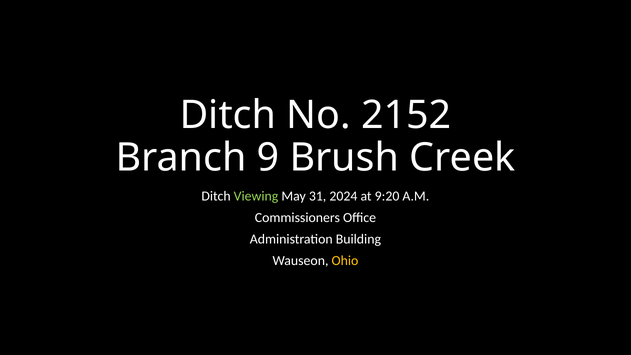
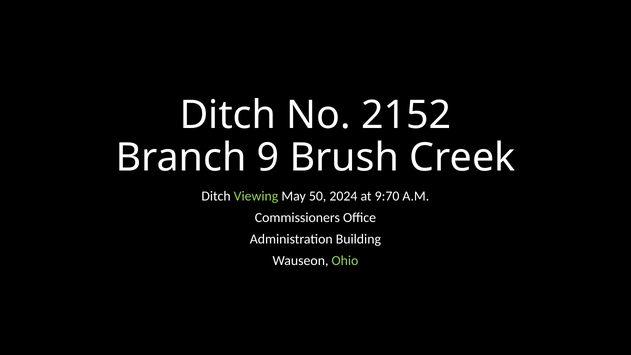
31: 31 -> 50
9:20: 9:20 -> 9:70
Ohio colour: yellow -> light green
